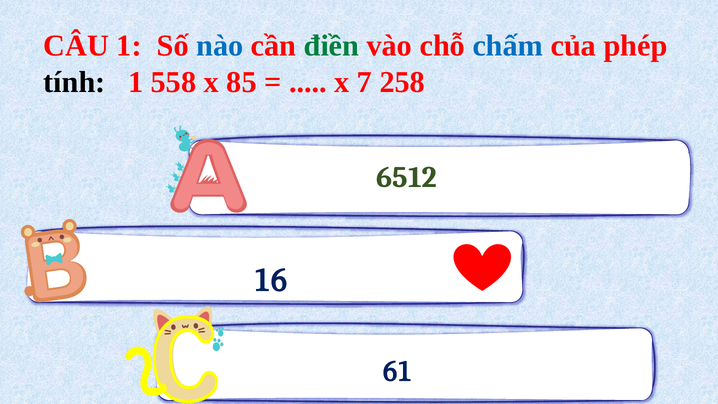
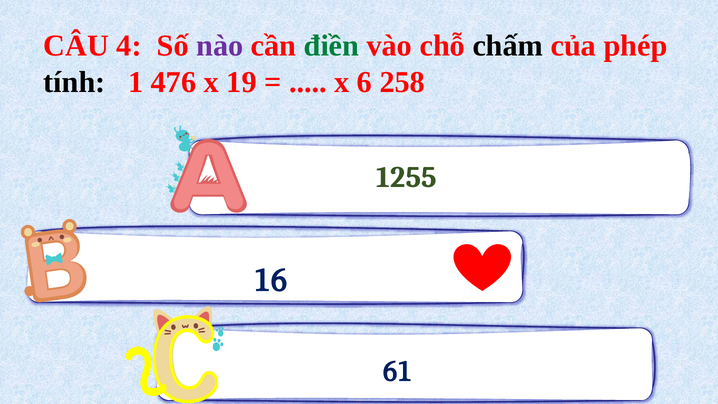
CÂU 1: 1 -> 4
nào colour: blue -> purple
chấm colour: blue -> black
558: 558 -> 476
85: 85 -> 19
7: 7 -> 6
6512: 6512 -> 1255
